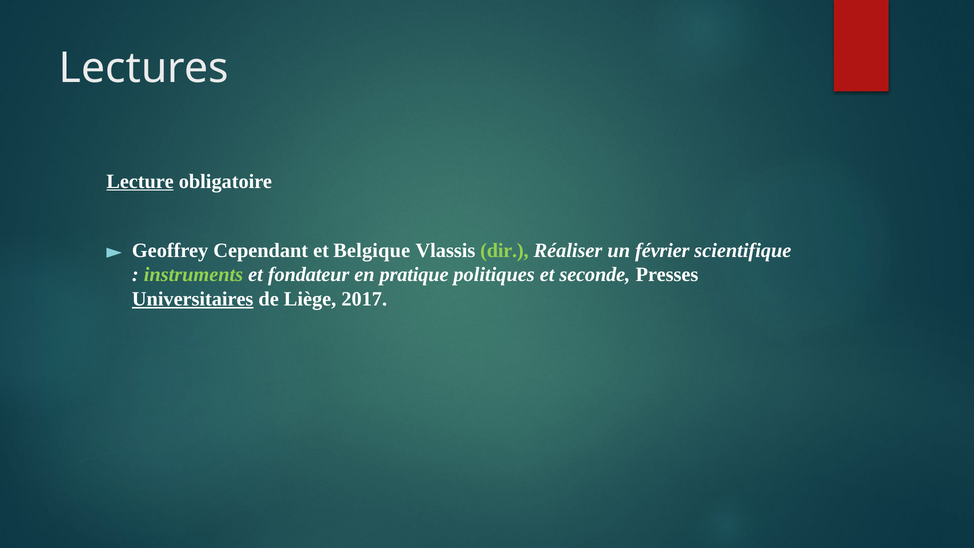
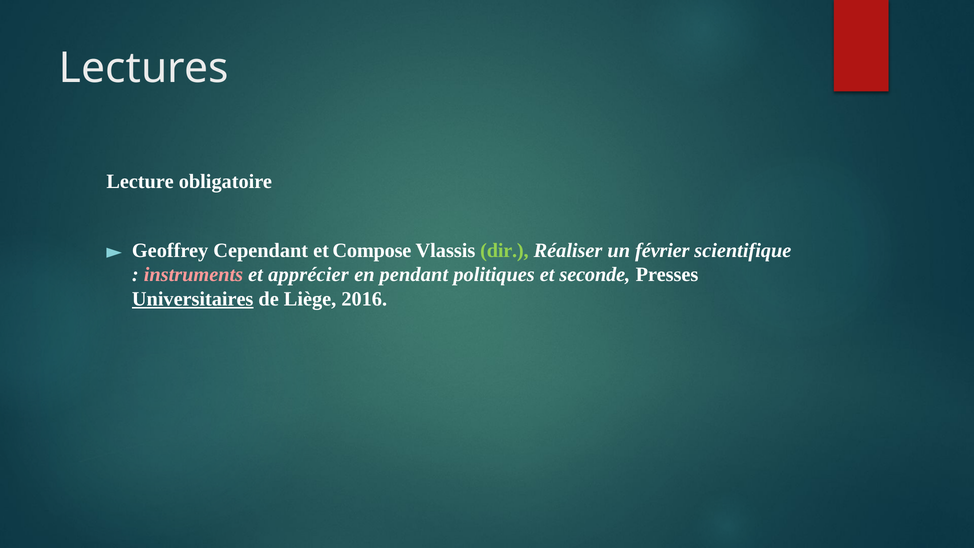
Lecture underline: present -> none
Belgique: Belgique -> Compose
instruments colour: light green -> pink
fondateur: fondateur -> apprécier
pratique: pratique -> pendant
2017: 2017 -> 2016
